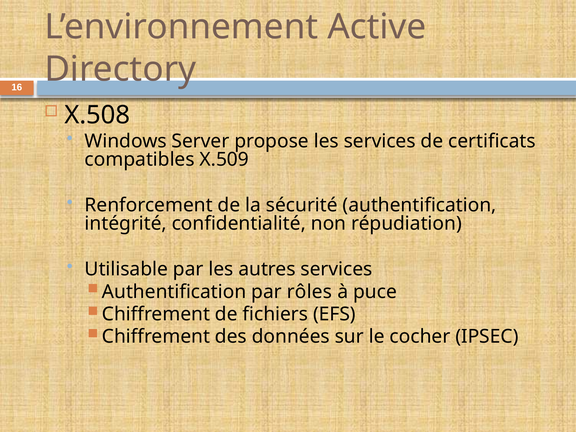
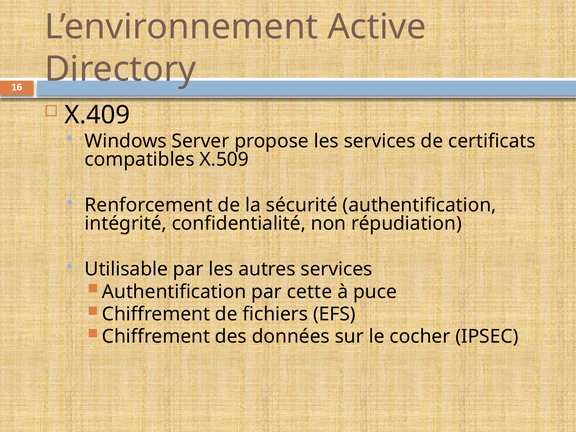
X.508: X.508 -> X.409
rôles: rôles -> cette
